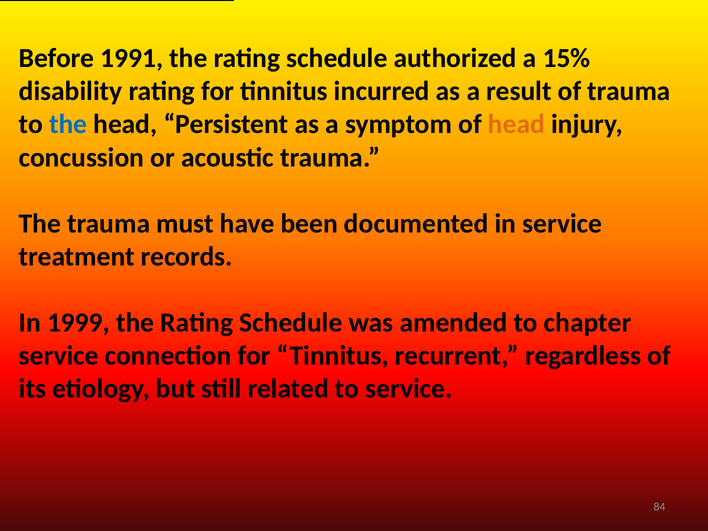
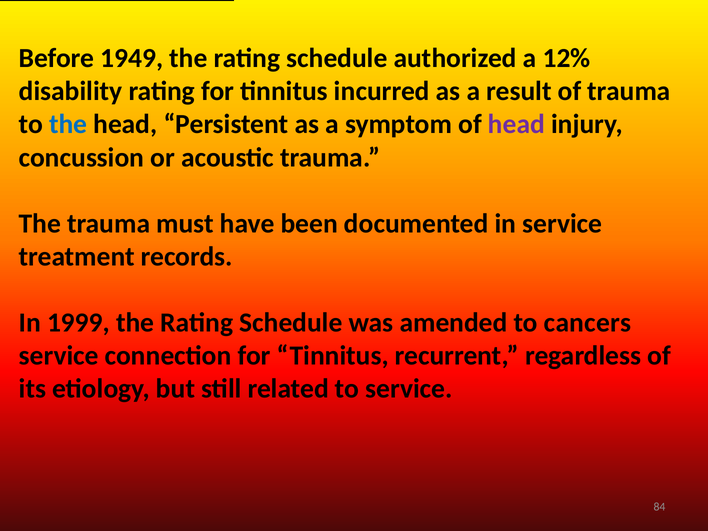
1991: 1991 -> 1949
15%: 15% -> 12%
head at (516, 124) colour: orange -> purple
chapter: chapter -> cancers
